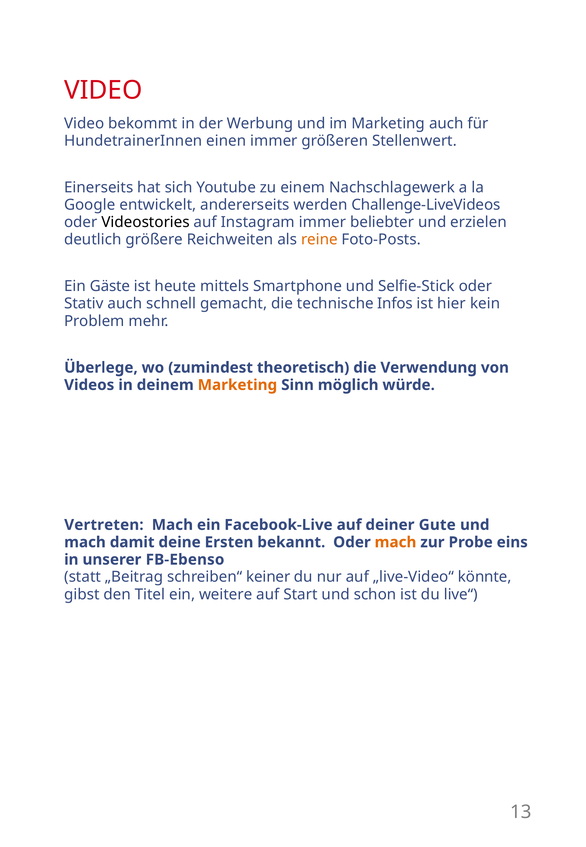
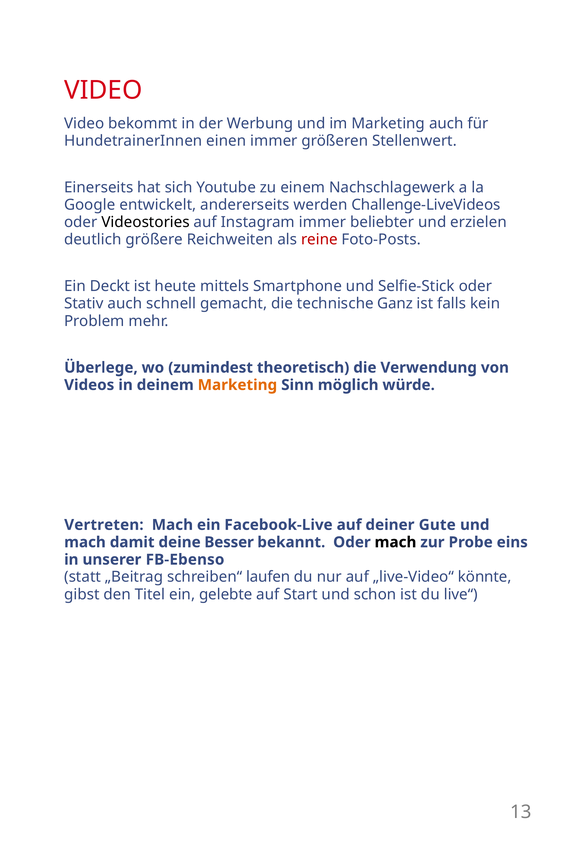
reine colour: orange -> red
Gäste: Gäste -> Deckt
Infos: Infos -> Ganz
hier: hier -> falls
Ersten: Ersten -> Besser
mach at (395, 542) colour: orange -> black
keiner: keiner -> laufen
weitere: weitere -> gelebte
